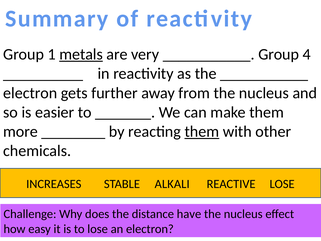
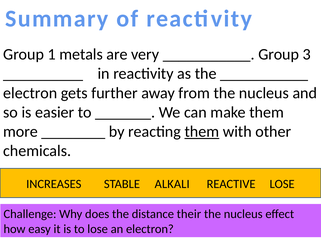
metals underline: present -> none
4: 4 -> 3
have: have -> their
